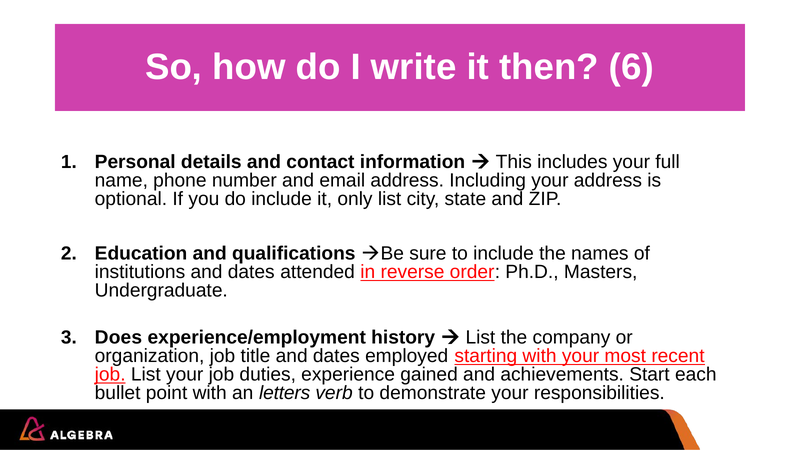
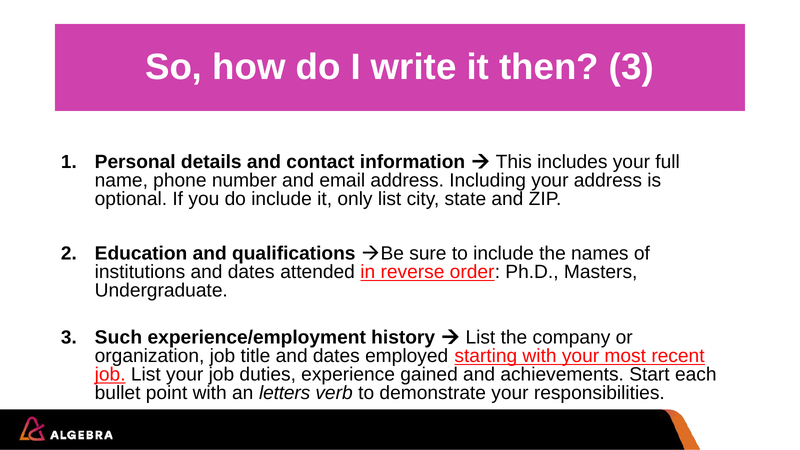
then 6: 6 -> 3
Does: Does -> Such
